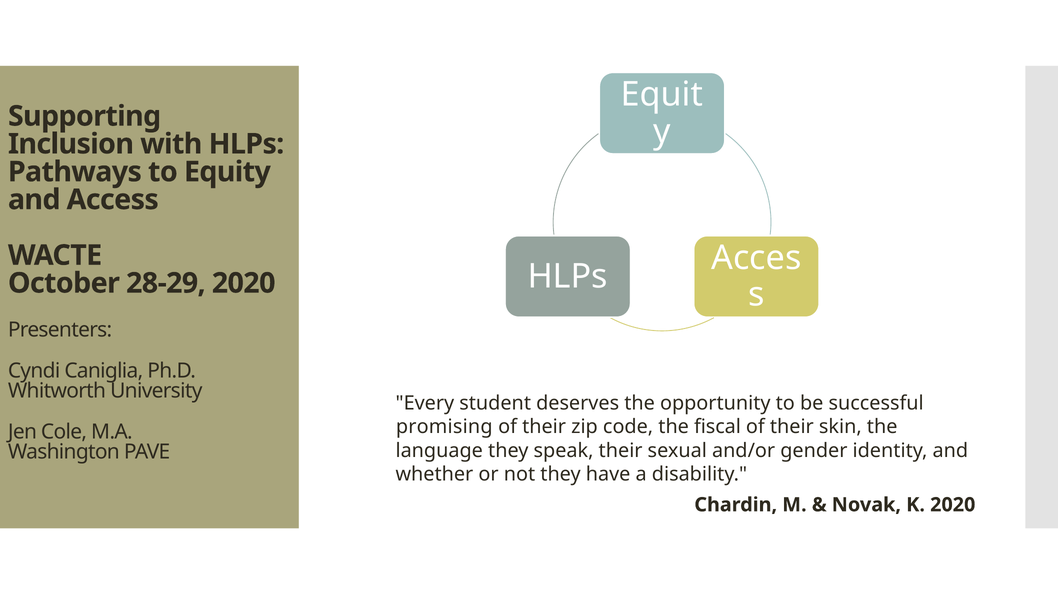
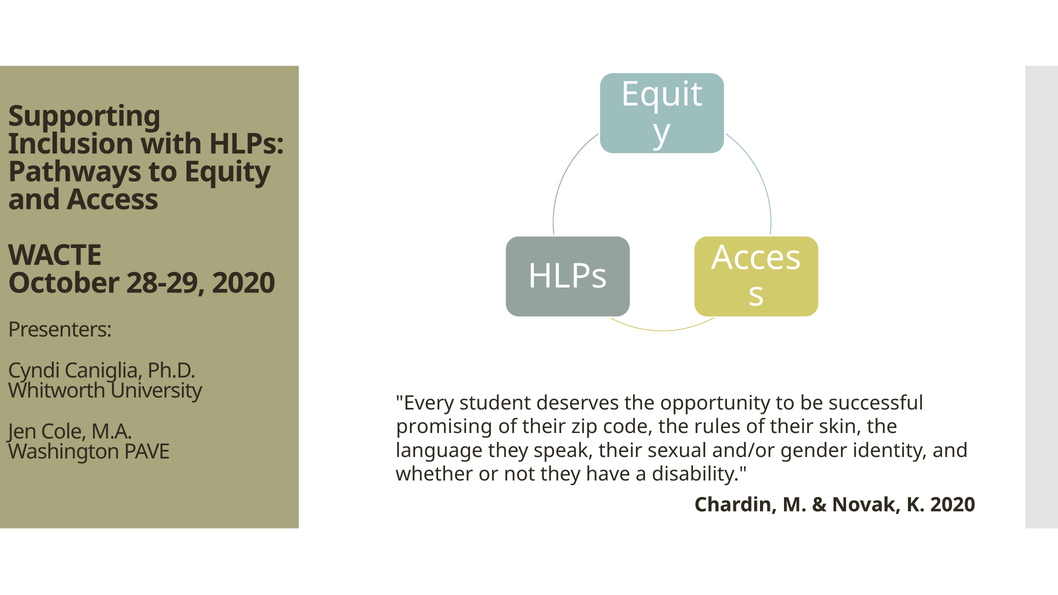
fiscal: fiscal -> rules
